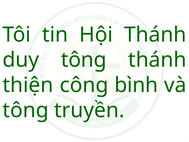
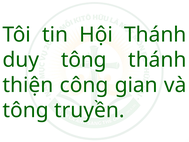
bình: bình -> gian
